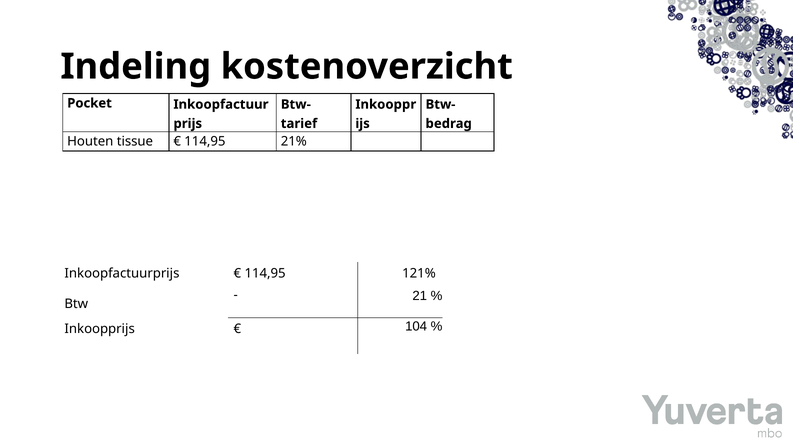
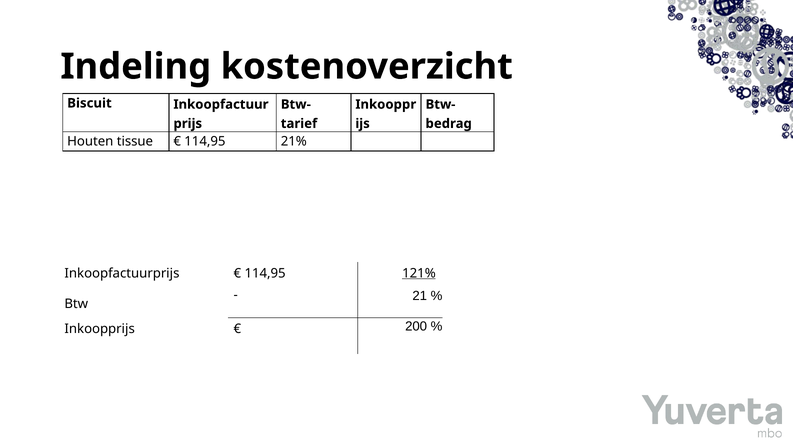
Pocket: Pocket -> Biscuit
121% underline: none -> present
104: 104 -> 200
